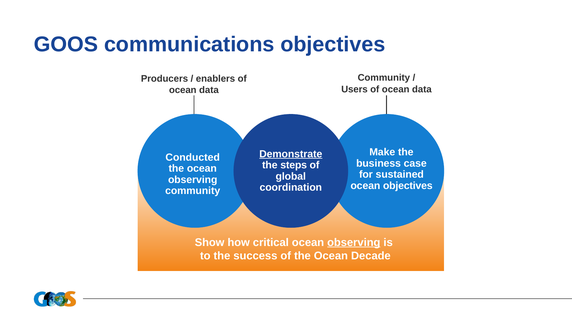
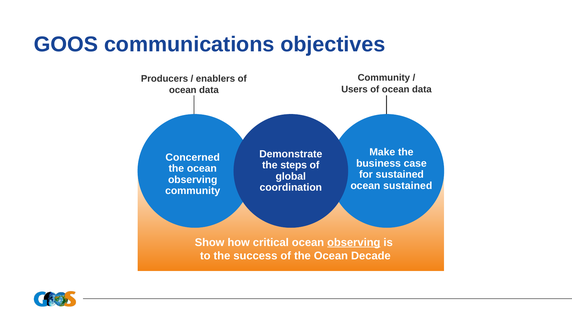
Demonstrate underline: present -> none
Conducted: Conducted -> Concerned
ocean objectives: objectives -> sustained
